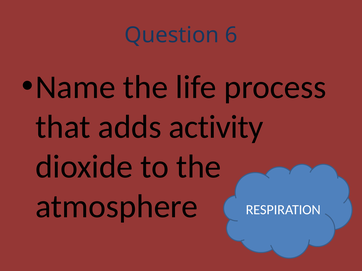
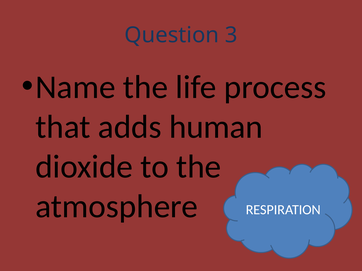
6: 6 -> 3
activity: activity -> human
